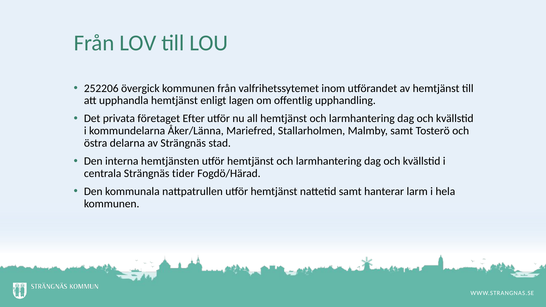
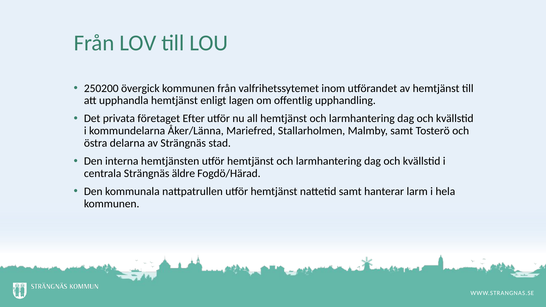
252206: 252206 -> 250200
tider: tider -> äldre
